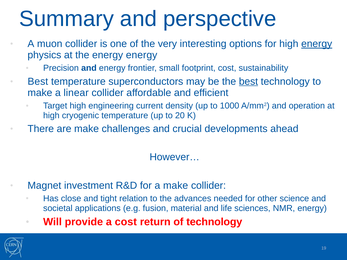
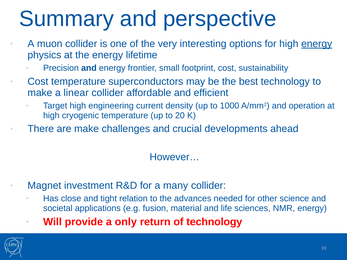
energy energy: energy -> lifetime
Best at (38, 82): Best -> Cost
best at (248, 82) underline: present -> none
a make: make -> many
a cost: cost -> only
